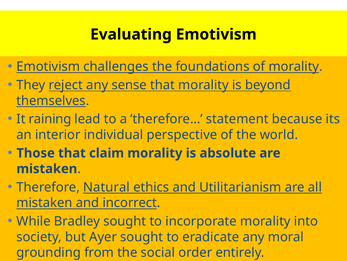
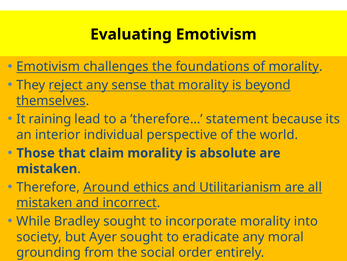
Natural: Natural -> Around
